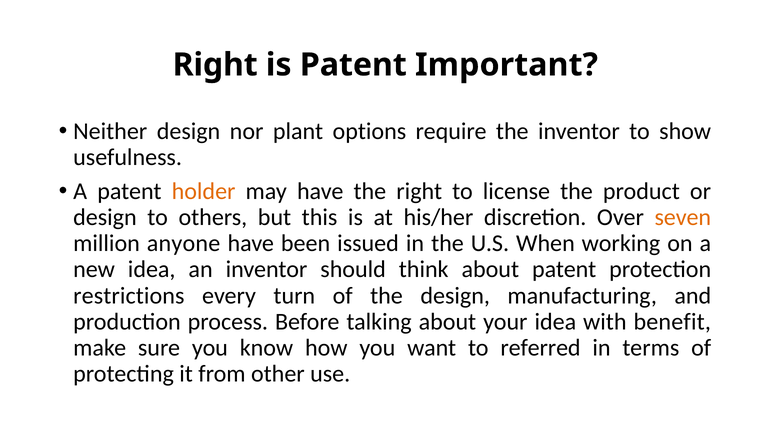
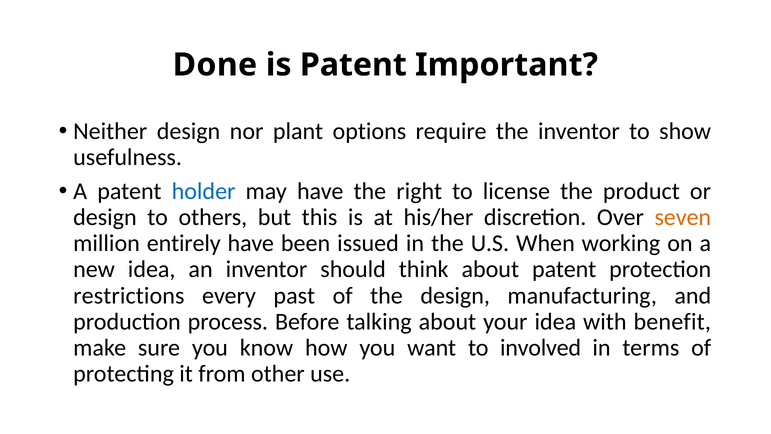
Right at (215, 65): Right -> Done
holder colour: orange -> blue
anyone: anyone -> entirely
turn: turn -> past
referred: referred -> involved
